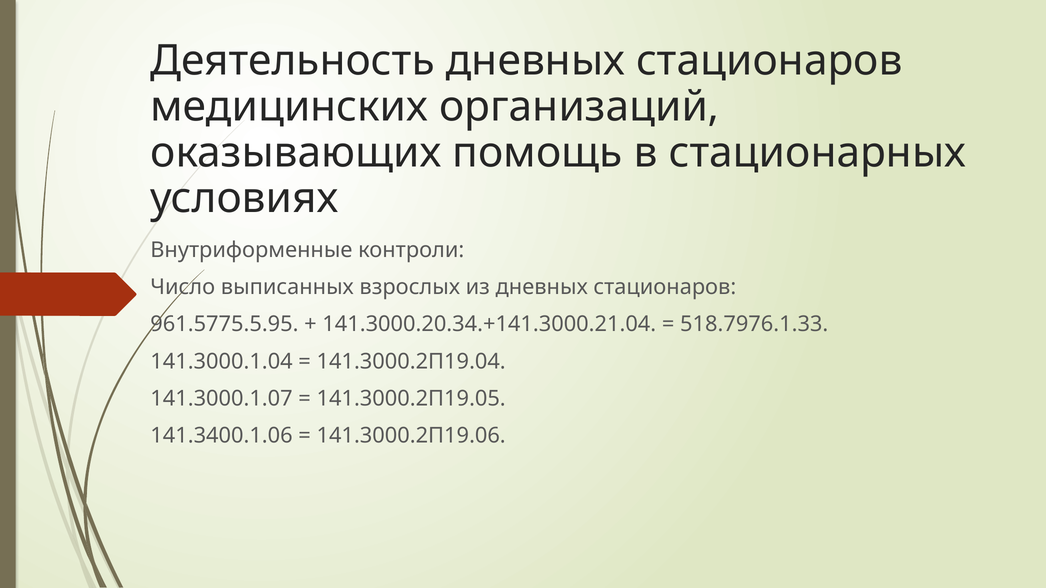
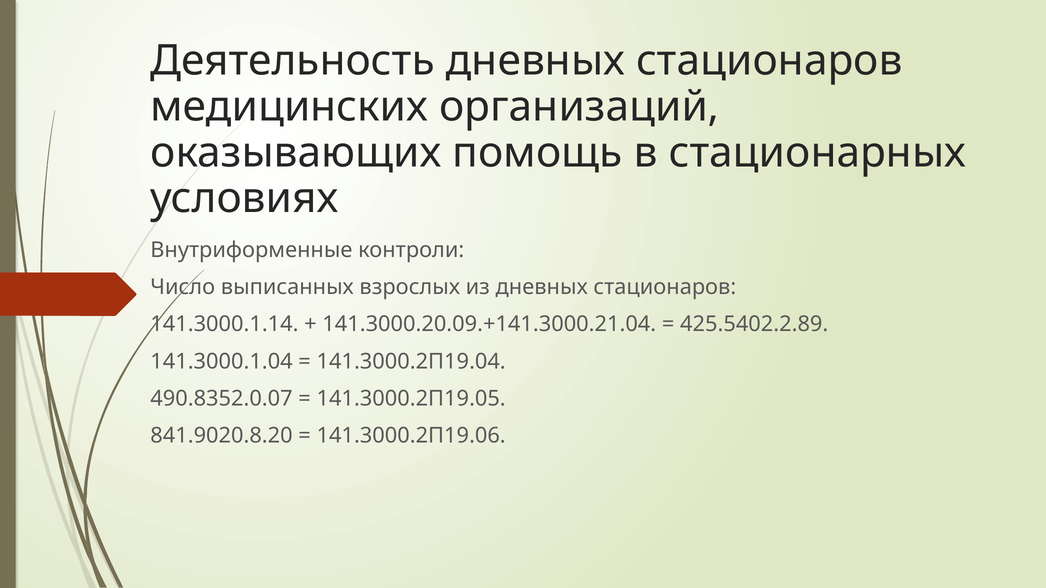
961.5775.5.95: 961.5775.5.95 -> 141.3000.1.14
141.3000.20.34.+141.3000.21.04: 141.3000.20.34.+141.3000.21.04 -> 141.3000.20.09.+141.3000.21.04
518.7976.1.33: 518.7976.1.33 -> 425.5402.2.89
141.3000.1.07: 141.3000.1.07 -> 490.8352.0.07
141.3400.1.06: 141.3400.1.06 -> 841.9020.8.20
